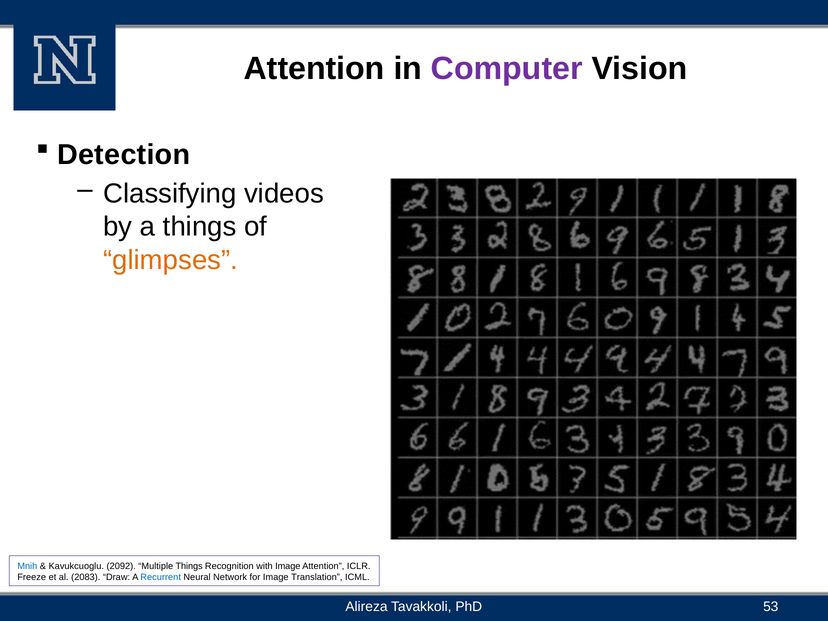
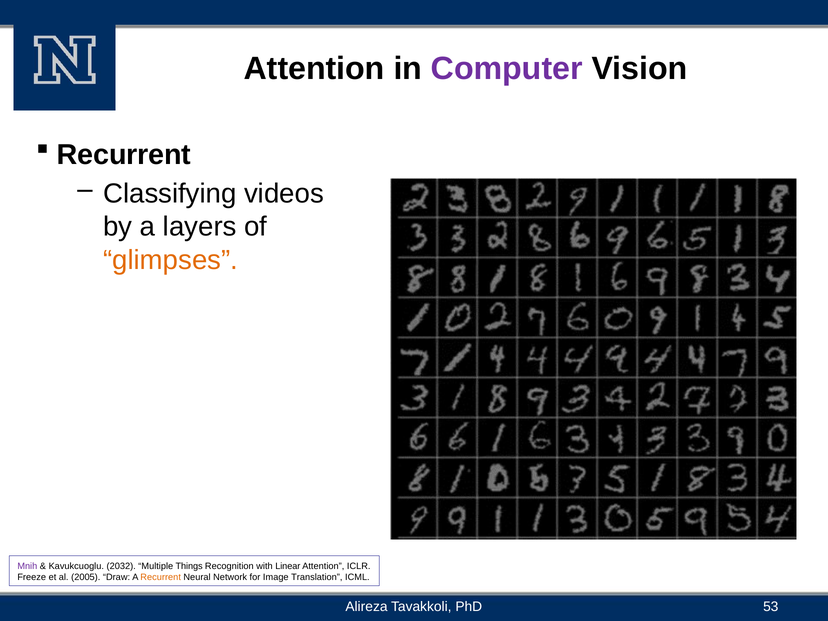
Detection at (124, 155): Detection -> Recurrent
a things: things -> layers
Mnih colour: blue -> purple
2092: 2092 -> 2032
with Image: Image -> Linear
2083: 2083 -> 2005
Recurrent at (161, 577) colour: blue -> orange
